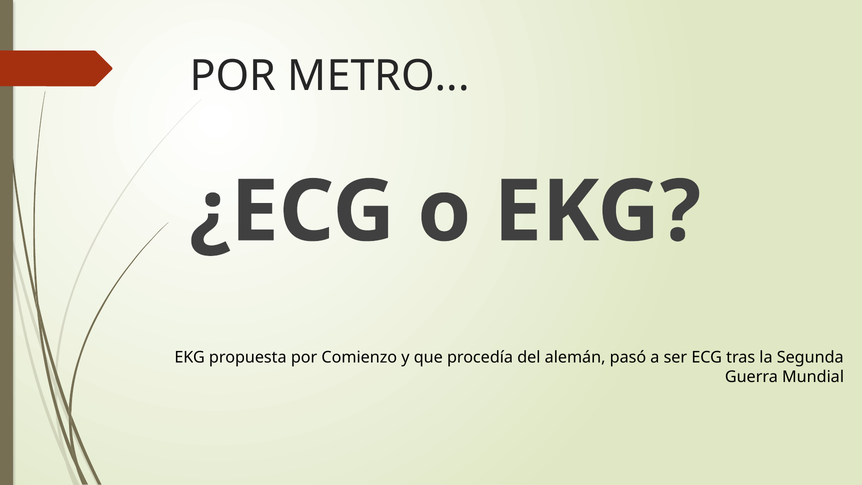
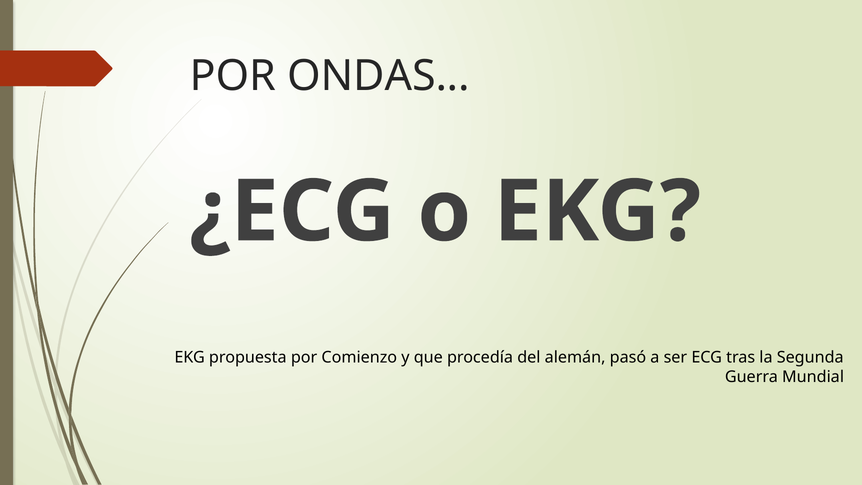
METRO: METRO -> ONDAS
